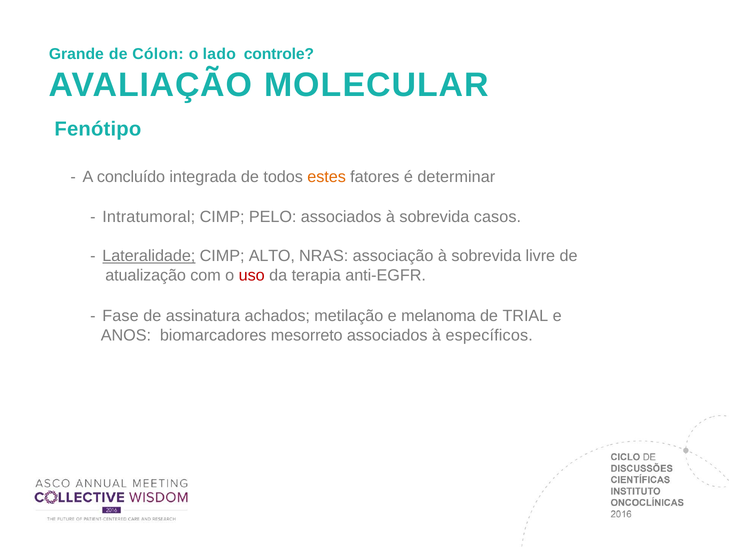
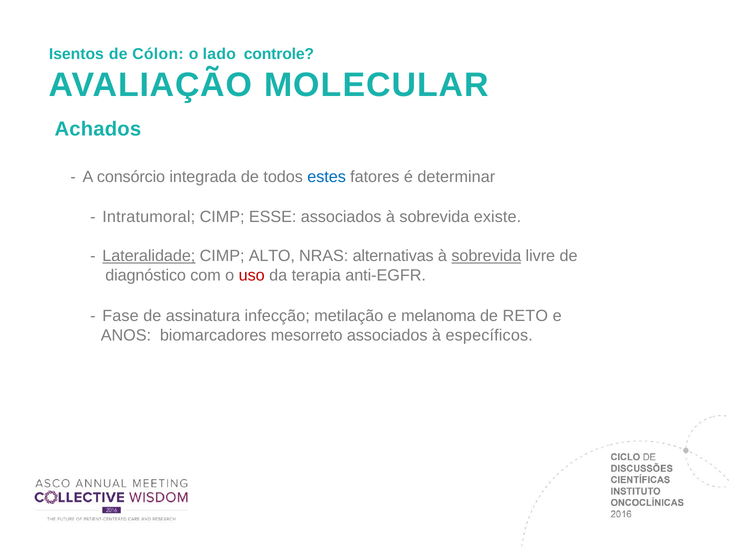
Grande: Grande -> Isentos
Fenótipo: Fenótipo -> Achados
concluído: concluído -> consórcio
estes colour: orange -> blue
PELO: PELO -> ESSE
casos: casos -> existe
associação: associação -> alternativas
sobrevida at (486, 256) underline: none -> present
atualização: atualização -> diagnóstico
achados: achados -> infecção
TRIAL: TRIAL -> RETO
